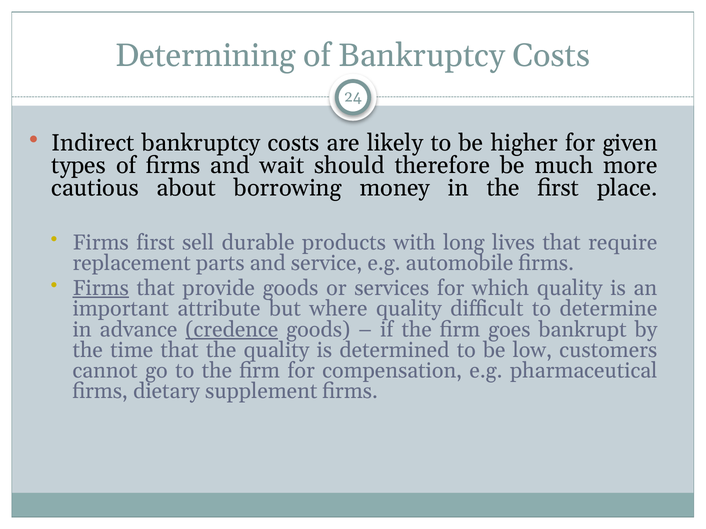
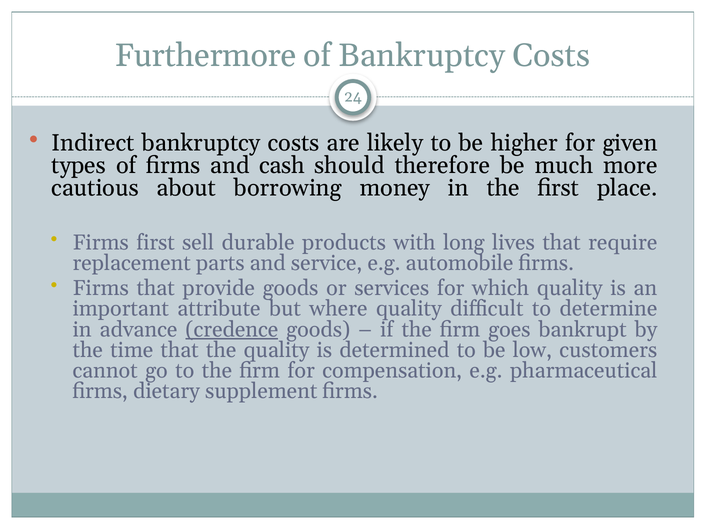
Determining: Determining -> Furthermore
wait: wait -> cash
Firms at (101, 288) underline: present -> none
